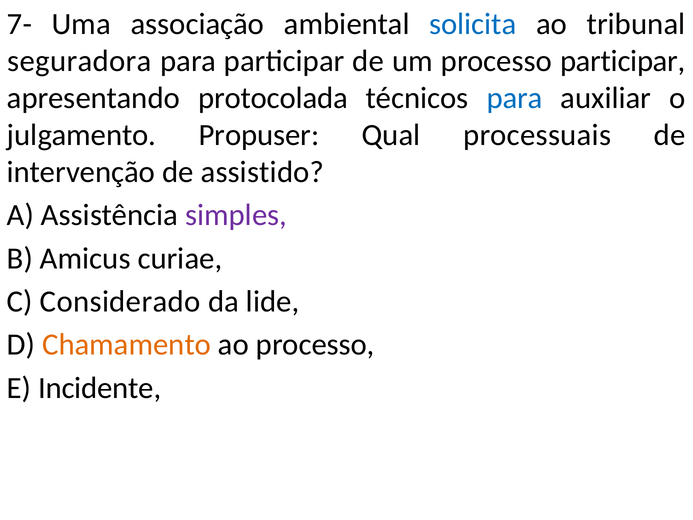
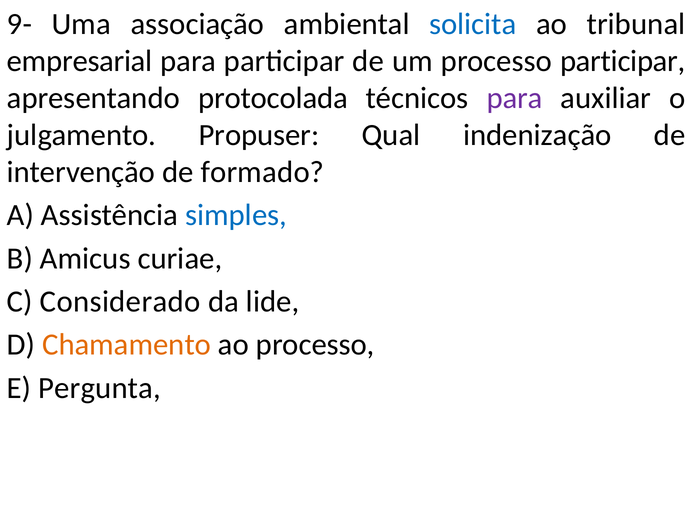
7-: 7- -> 9-
seguradora: seguradora -> empresarial
para at (514, 98) colour: blue -> purple
processuais: processuais -> indenização
assistido: assistido -> formado
simples colour: purple -> blue
Incidente: Incidente -> Pergunta
